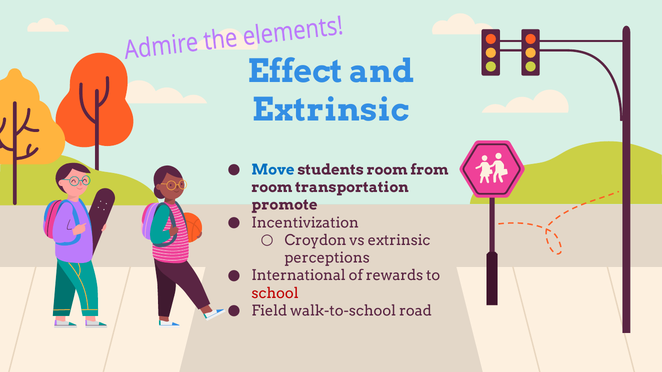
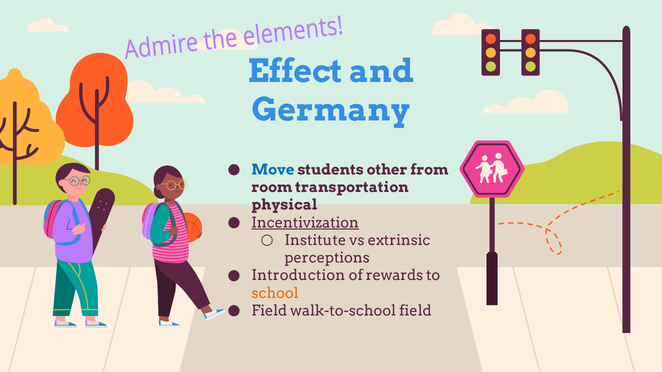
Extrinsic at (331, 110): Extrinsic -> Germany
students room: room -> other
promote: promote -> physical
Incentivization underline: none -> present
Croydon: Croydon -> Institute
International: International -> Introduction
school colour: red -> orange
walk-to-school road: road -> field
